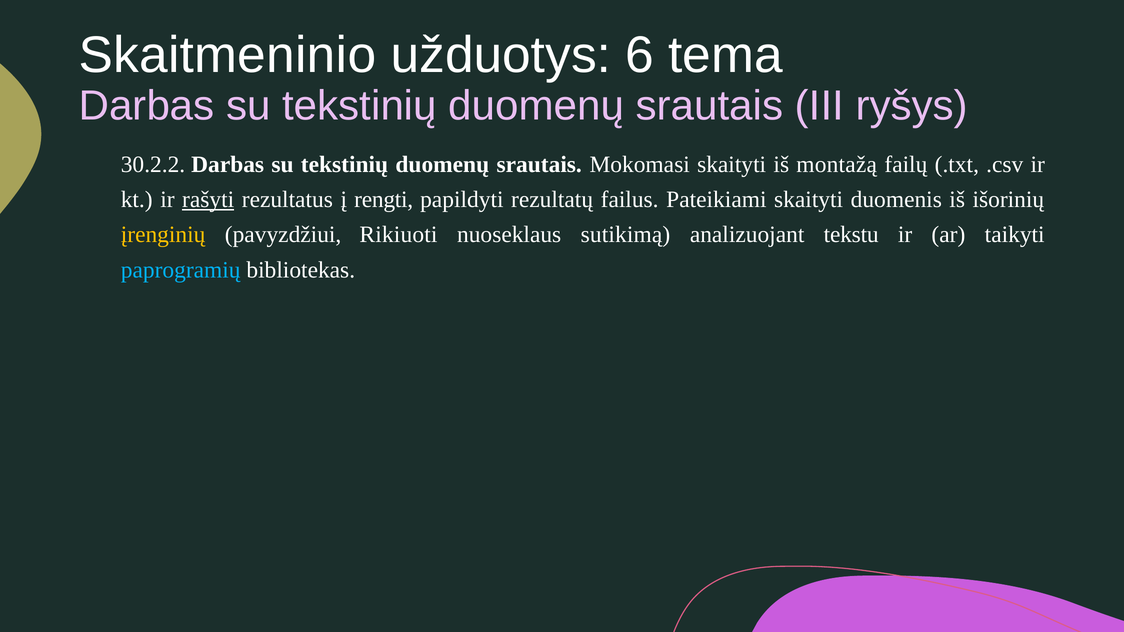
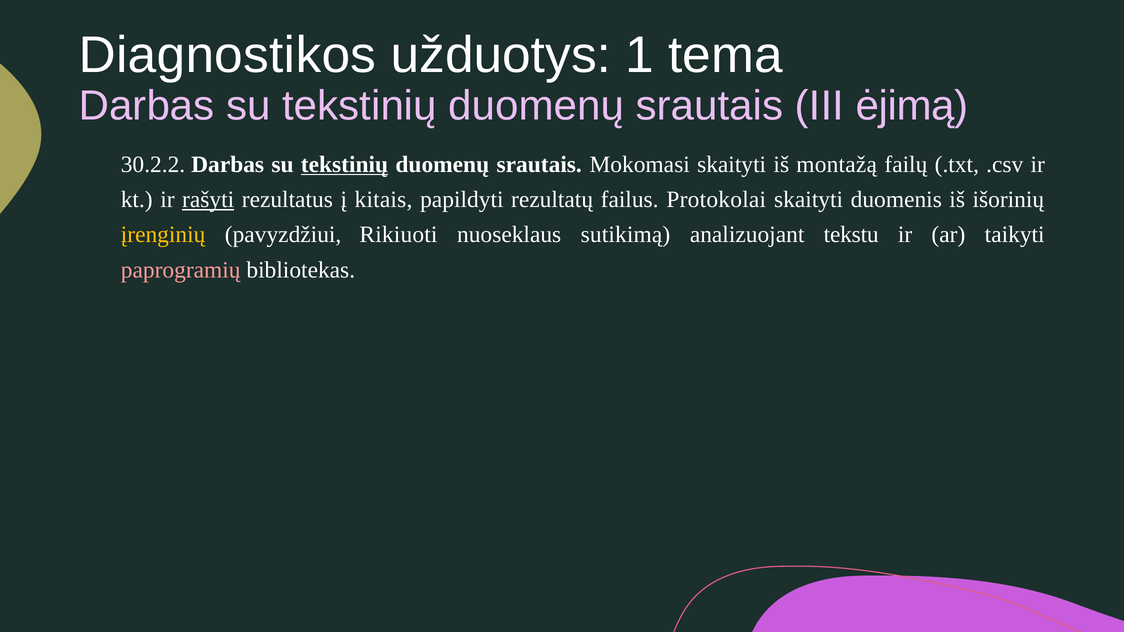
Skaitmeninio: Skaitmeninio -> Diagnostikos
6: 6 -> 1
ryšys: ryšys -> ėjimą
tekstinių at (344, 164) underline: none -> present
rengti: rengti -> kitais
Pateikiami: Pateikiami -> Protokolai
paprogramių colour: light blue -> pink
